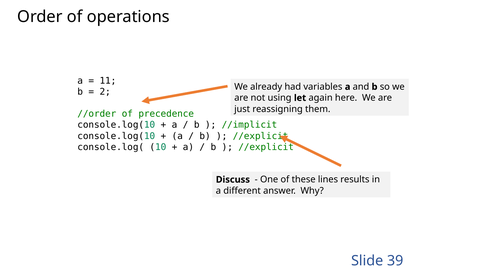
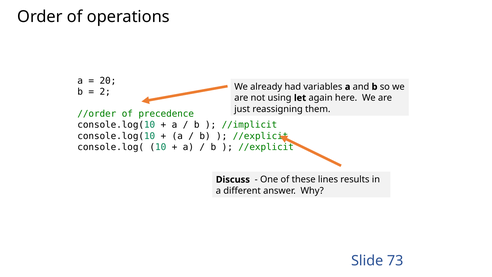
11: 11 -> 20
39: 39 -> 73
